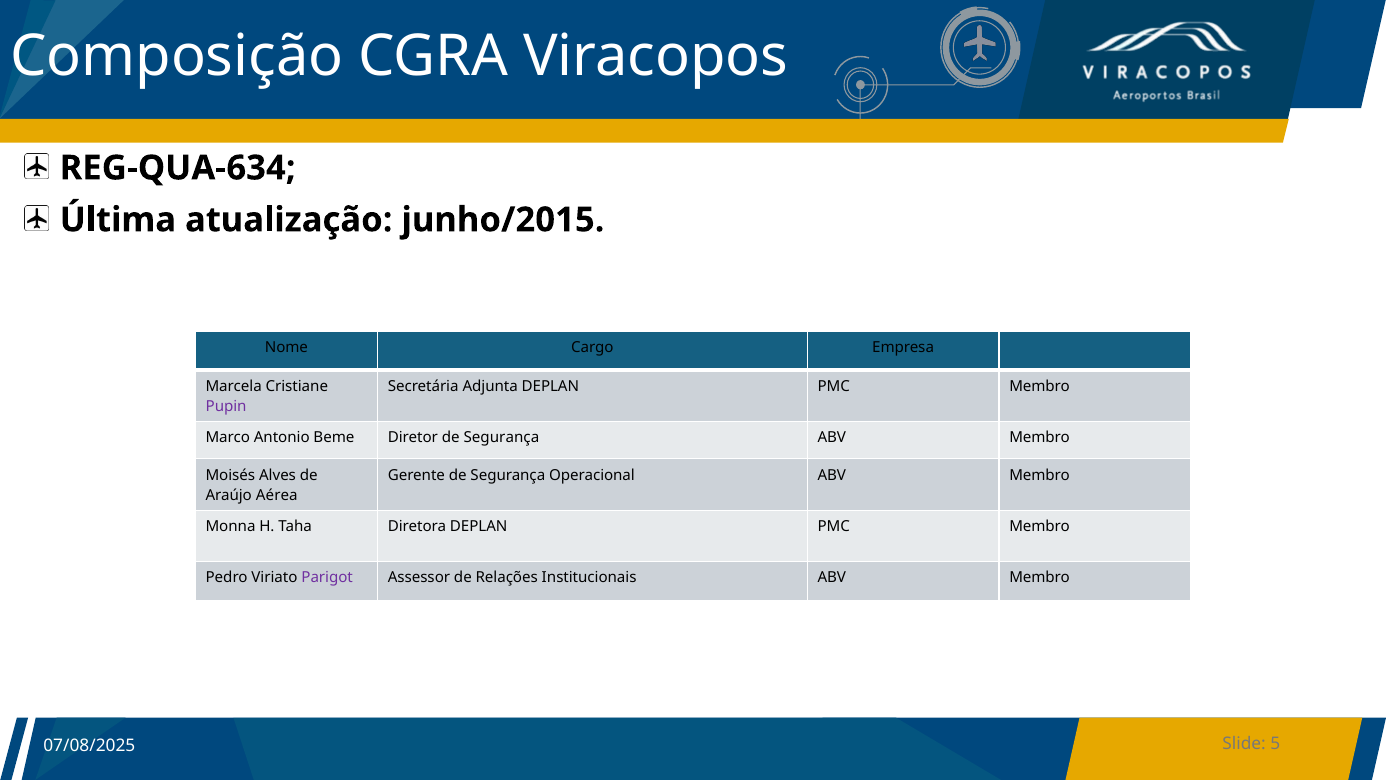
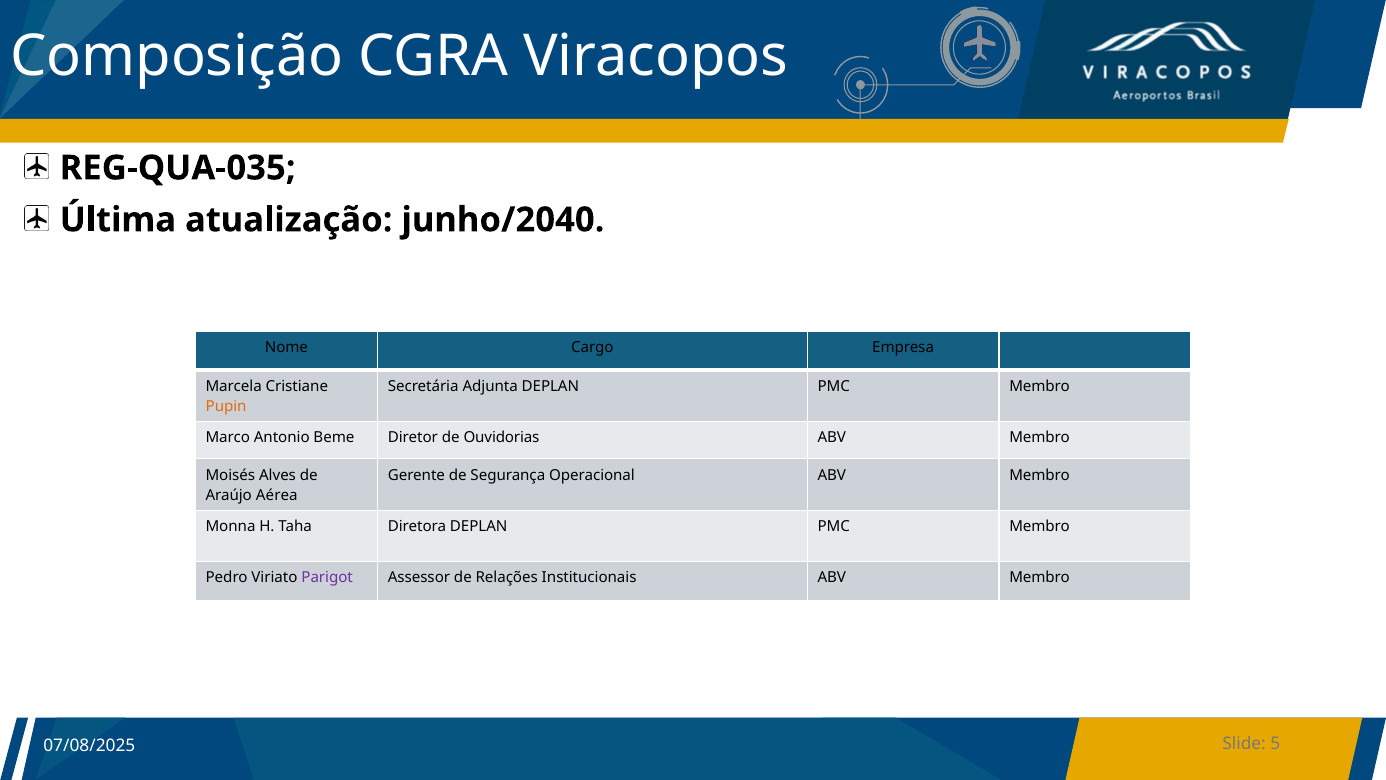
REG-QUA-634: REG-QUA-634 -> REG-QUA-035
junho/2015: junho/2015 -> junho/2040
Pupin colour: purple -> orange
Diretor de Segurança: Segurança -> Ouvidorias
